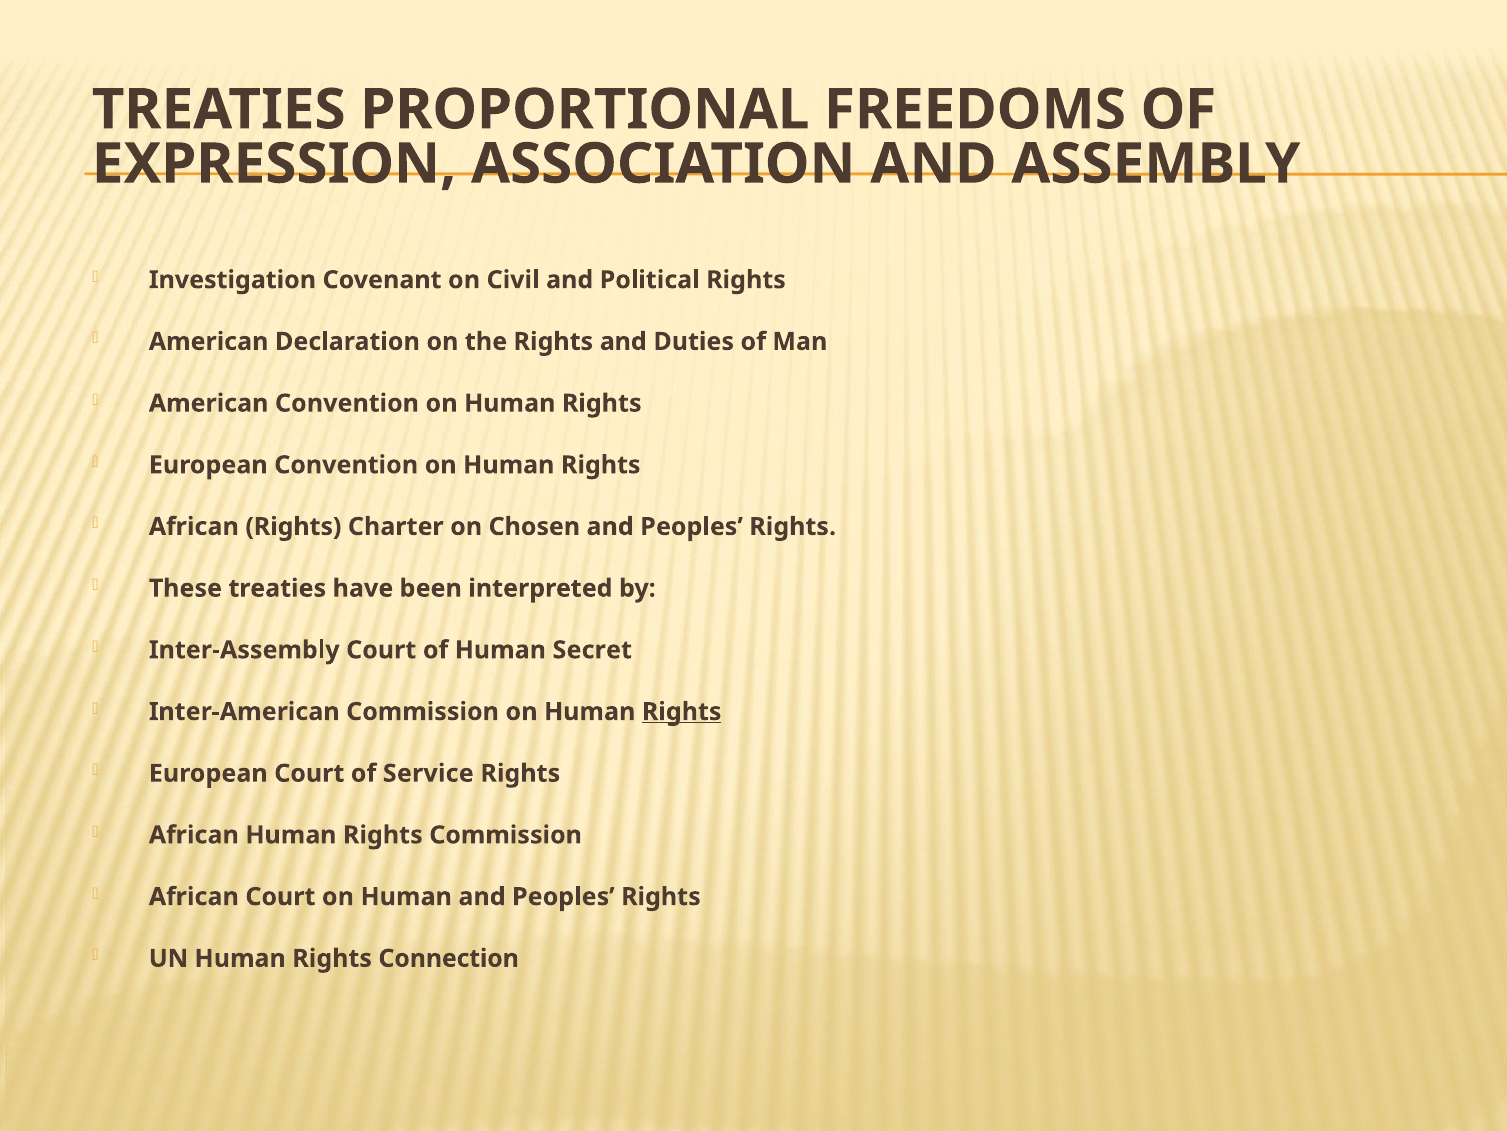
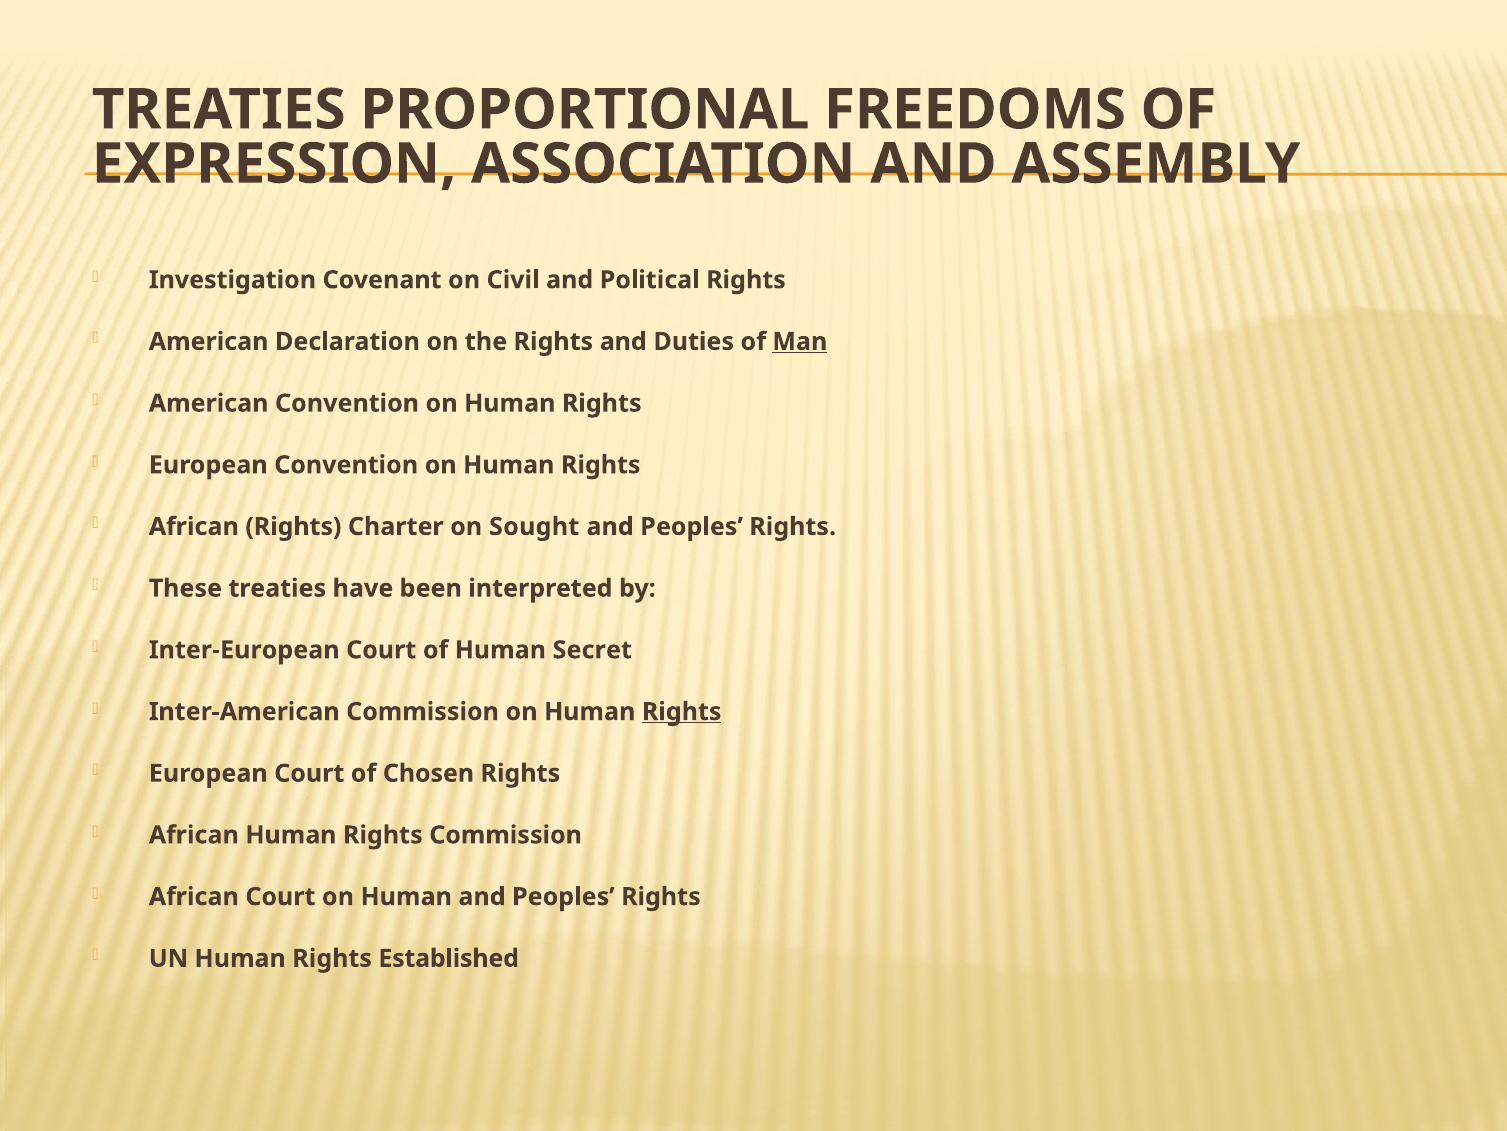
Man underline: none -> present
Chosen: Chosen -> Sought
Inter-Assembly: Inter-Assembly -> Inter-European
Service: Service -> Chosen
Connection: Connection -> Established
